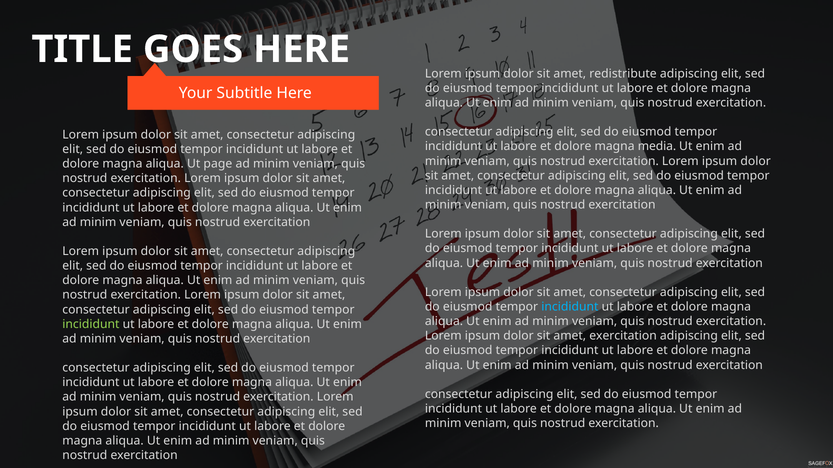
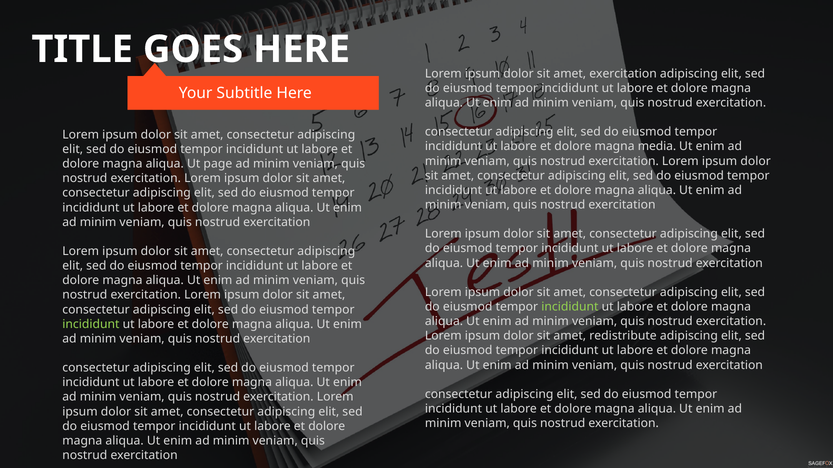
amet redistribute: redistribute -> exercitation
incididunt at (570, 307) colour: light blue -> light green
amet exercitation: exercitation -> redistribute
